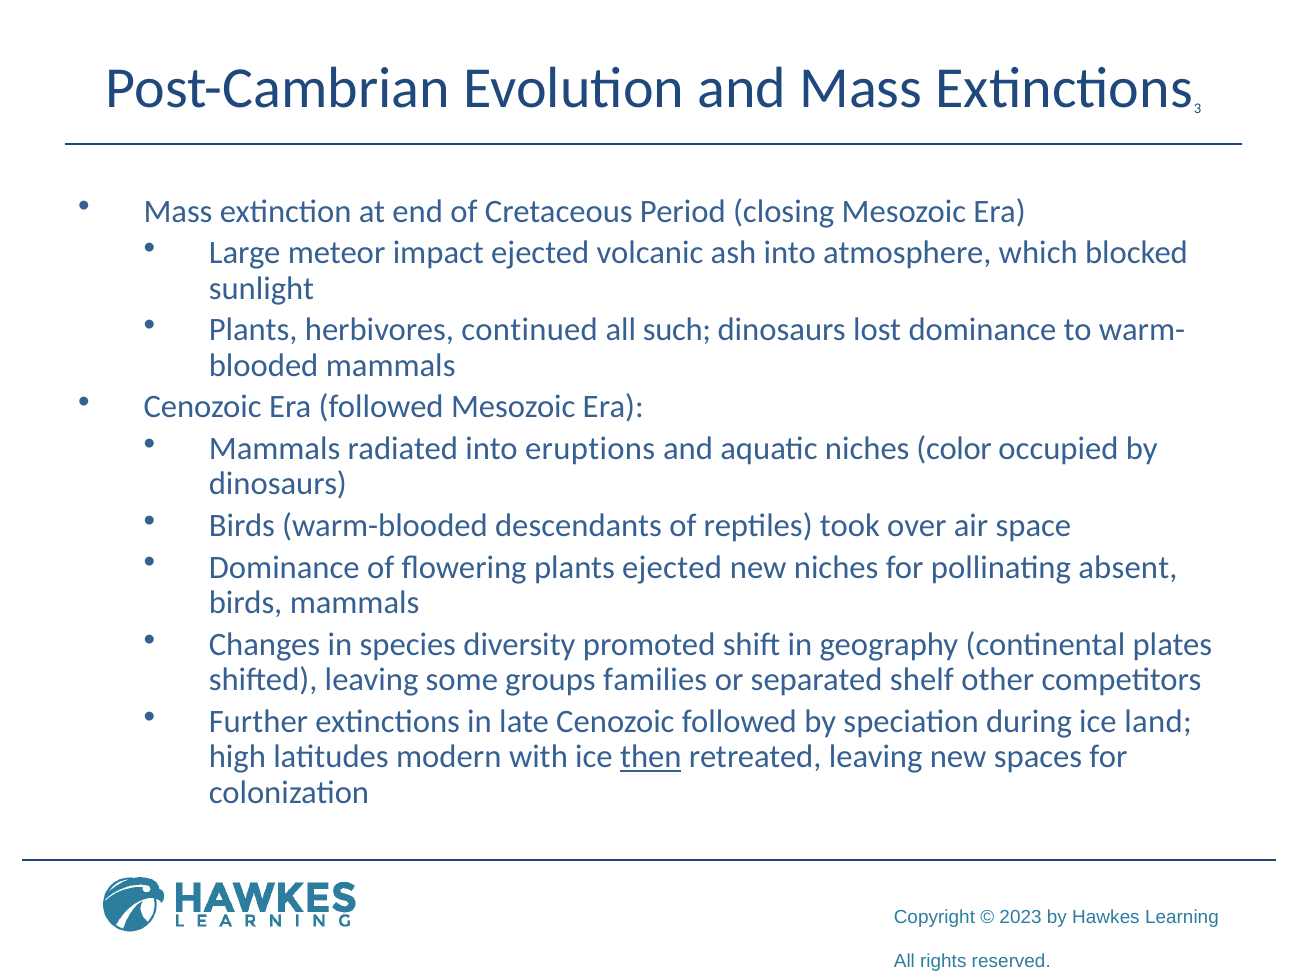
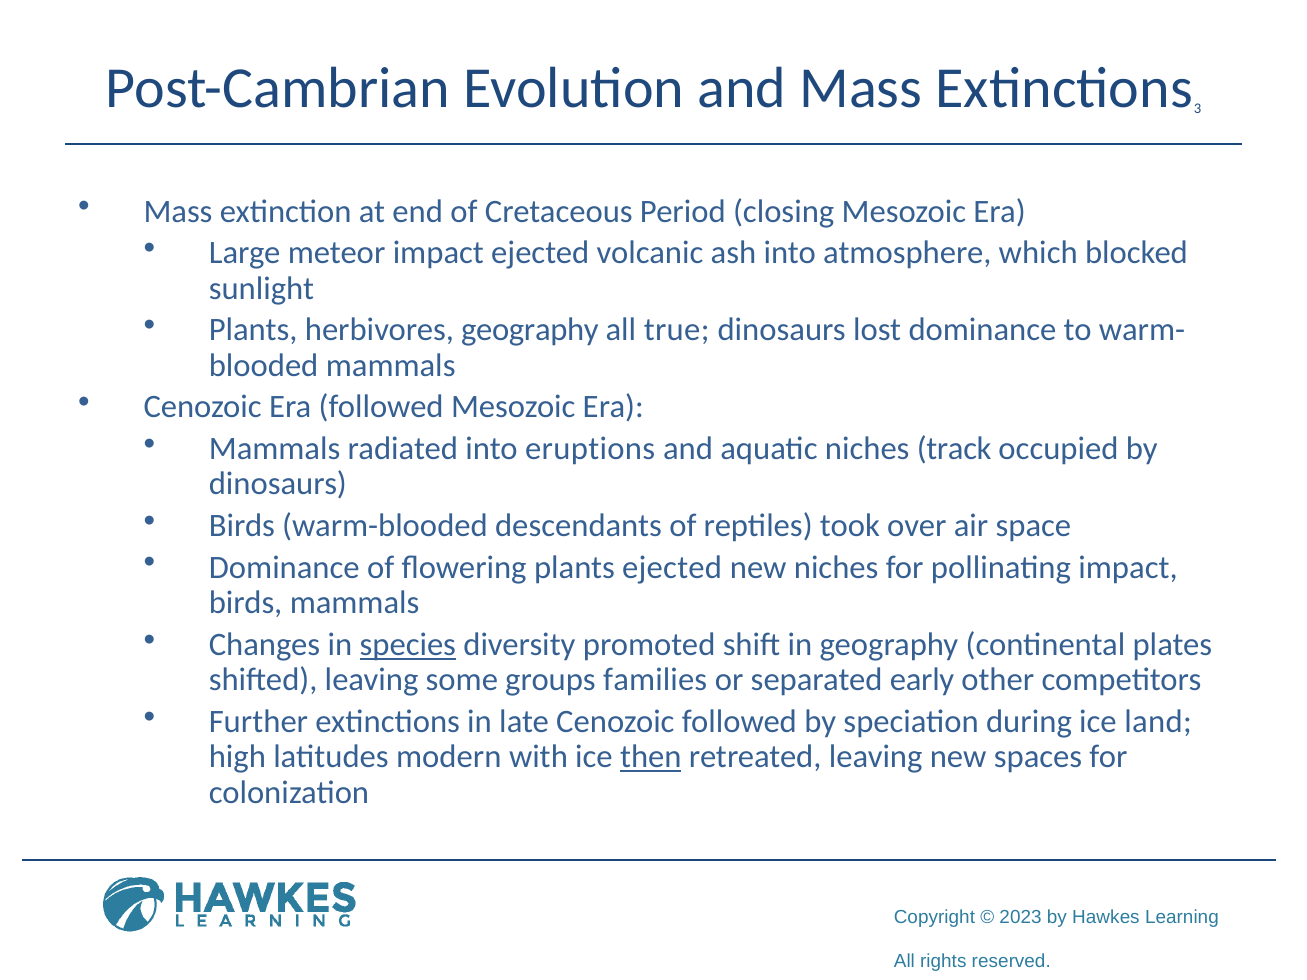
herbivores continued: continued -> geography
such: such -> true
color: color -> track
pollinating absent: absent -> impact
species underline: none -> present
shelf: shelf -> early
